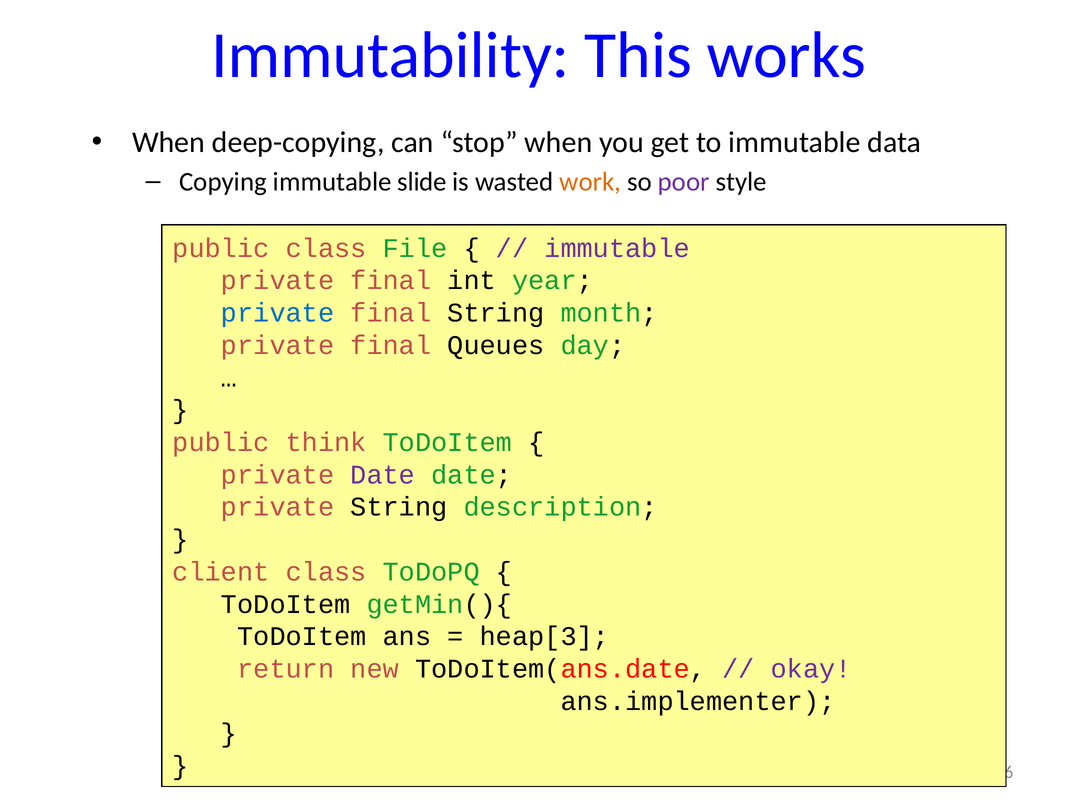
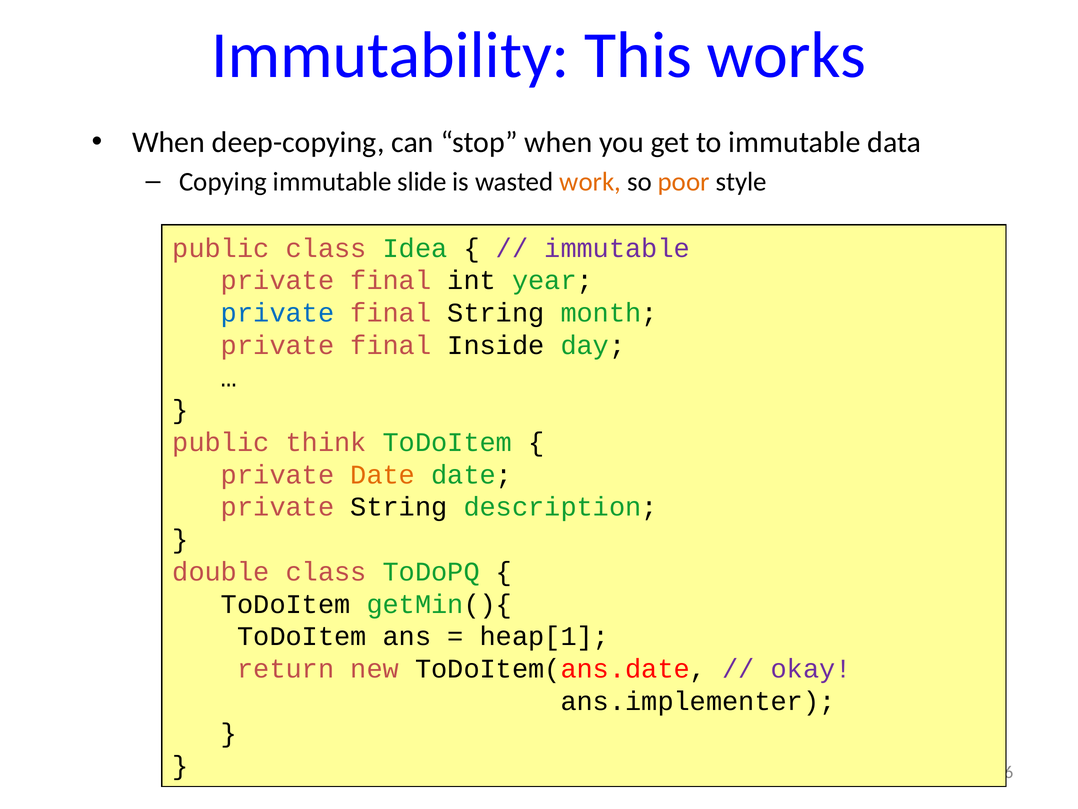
poor colour: purple -> orange
File: File -> Idea
Queues: Queues -> Inside
Date at (383, 474) colour: purple -> orange
client: client -> double
heap[3: heap[3 -> heap[1
